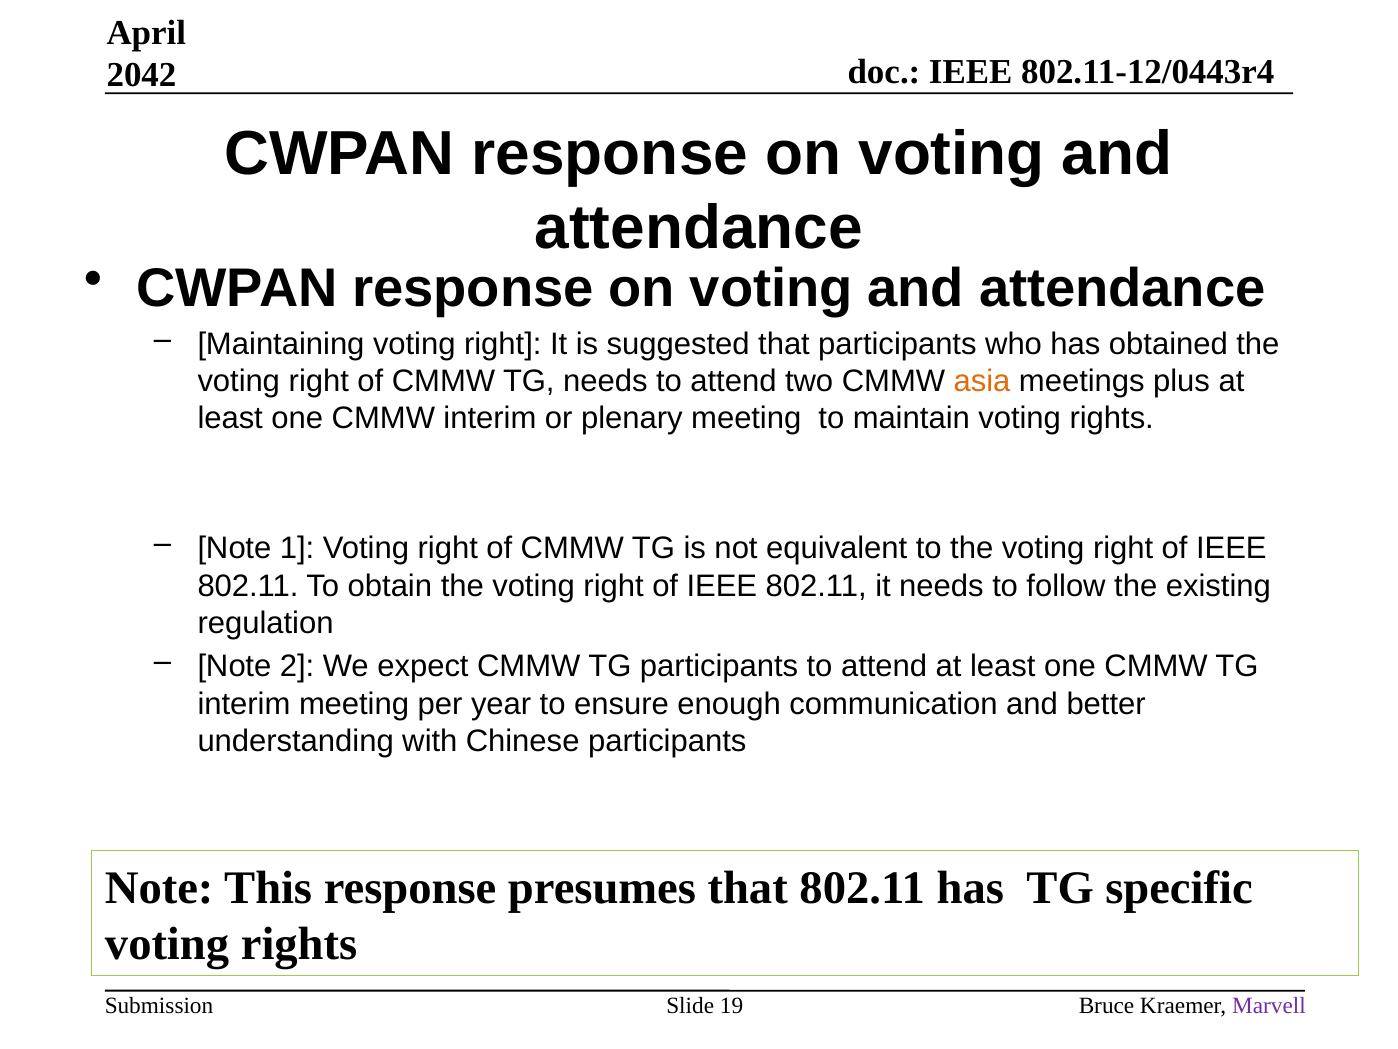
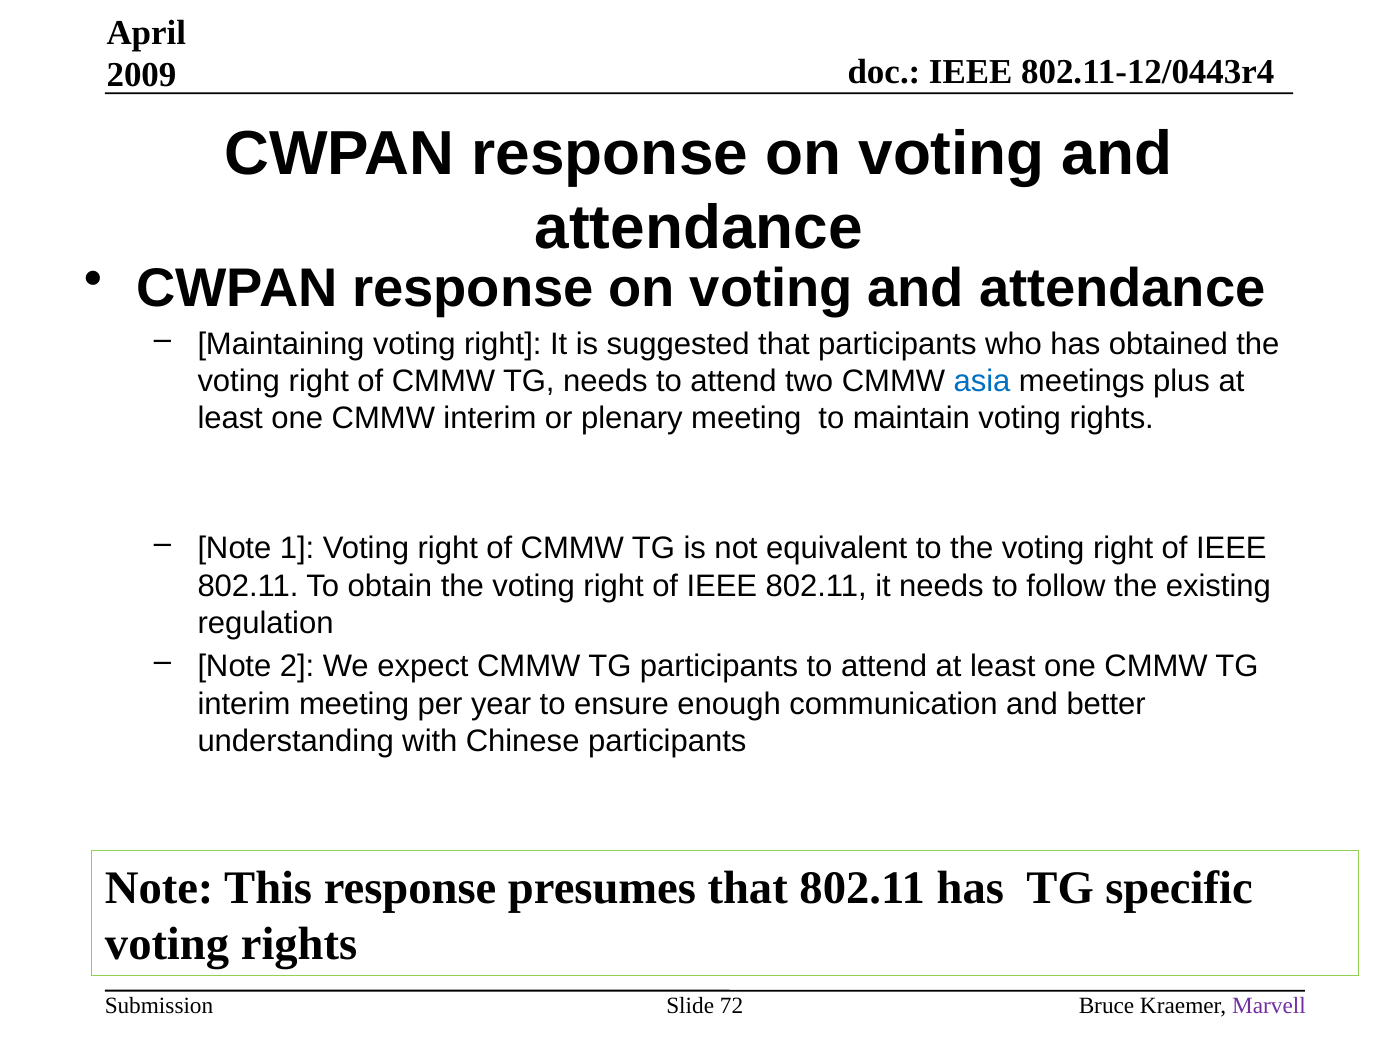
2042: 2042 -> 2009
asia colour: orange -> blue
19: 19 -> 72
